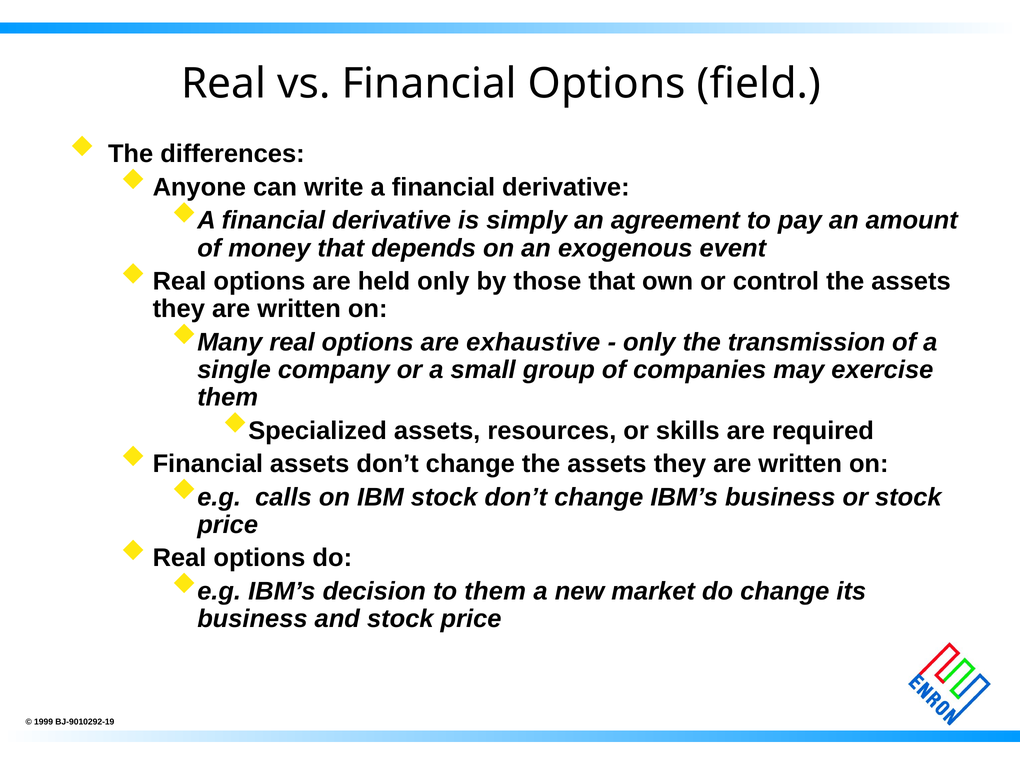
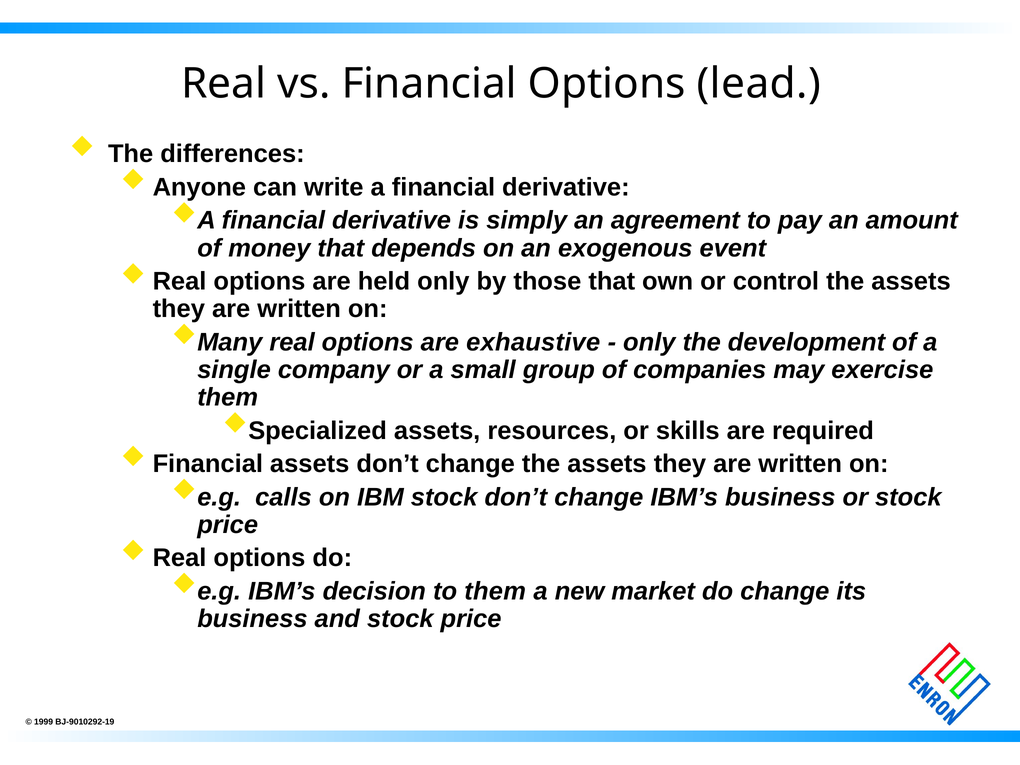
field: field -> lead
transmission: transmission -> development
